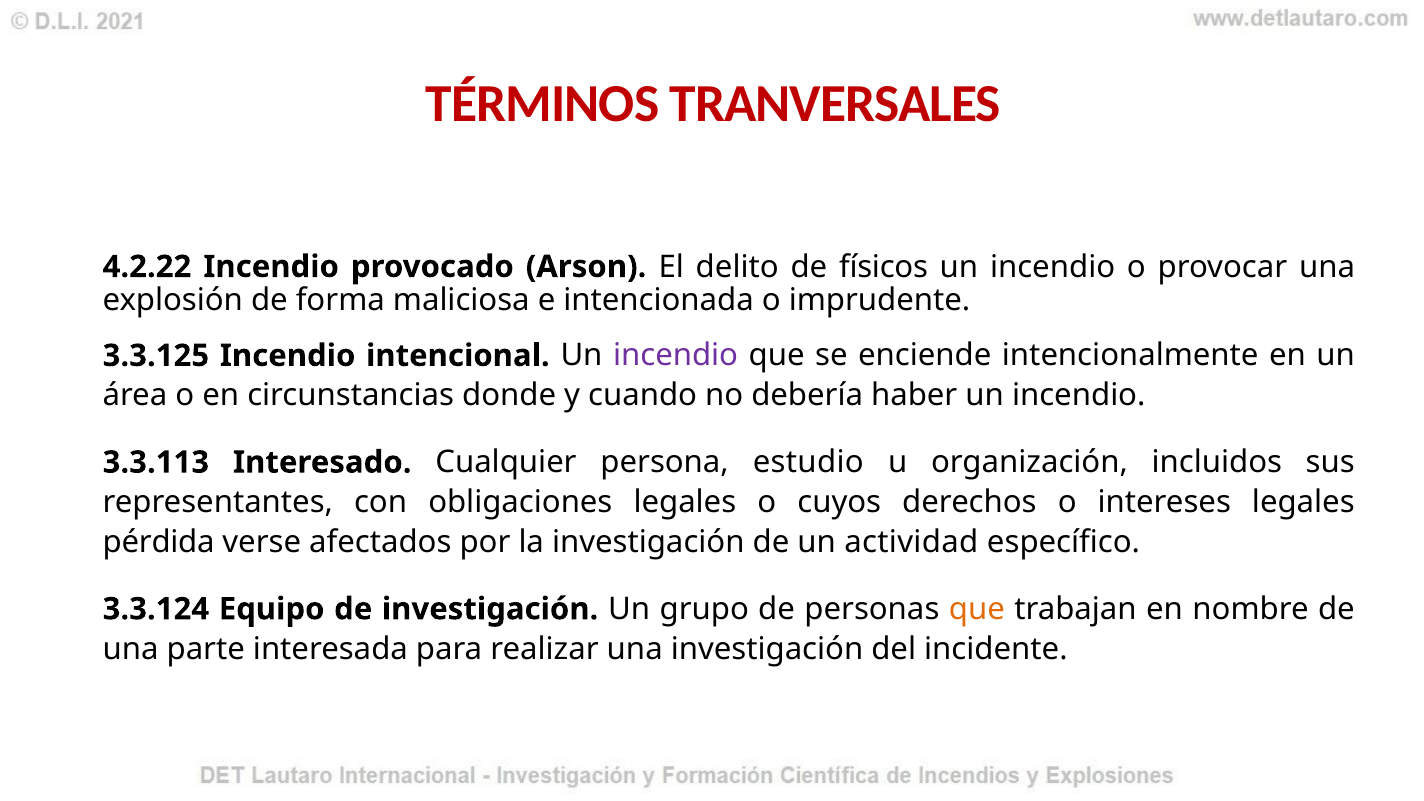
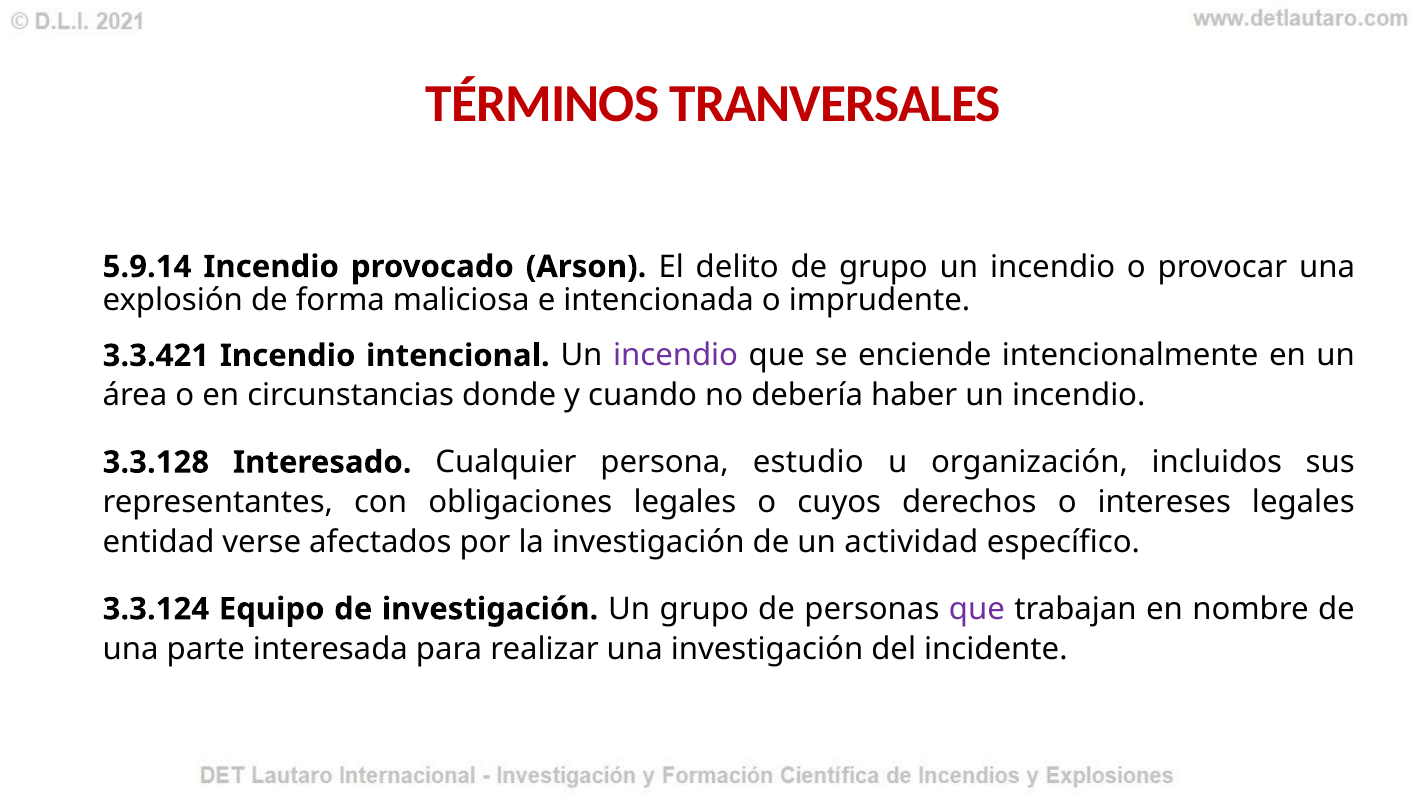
4.2.22: 4.2.22 -> 5.9.14
de físicos: físicos -> grupo
3.3.125: 3.3.125 -> 3.3.421
3.3.113: 3.3.113 -> 3.3.128
pérdida: pérdida -> entidad
que at (977, 609) colour: orange -> purple
